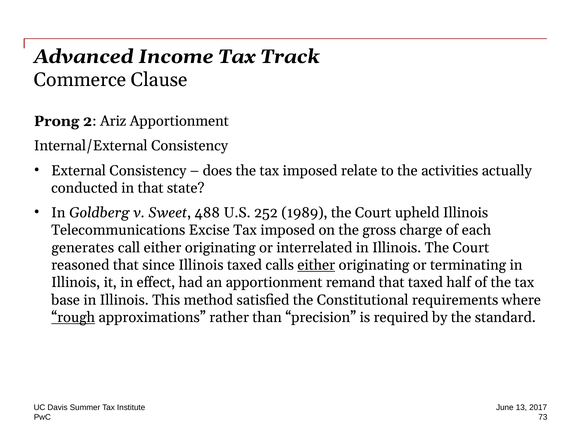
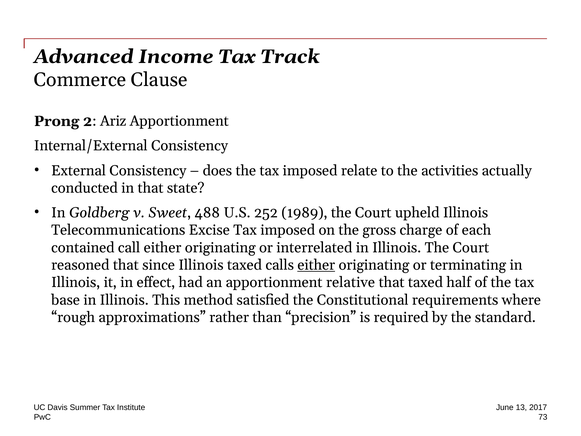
generates: generates -> contained
remand: remand -> relative
rough underline: present -> none
